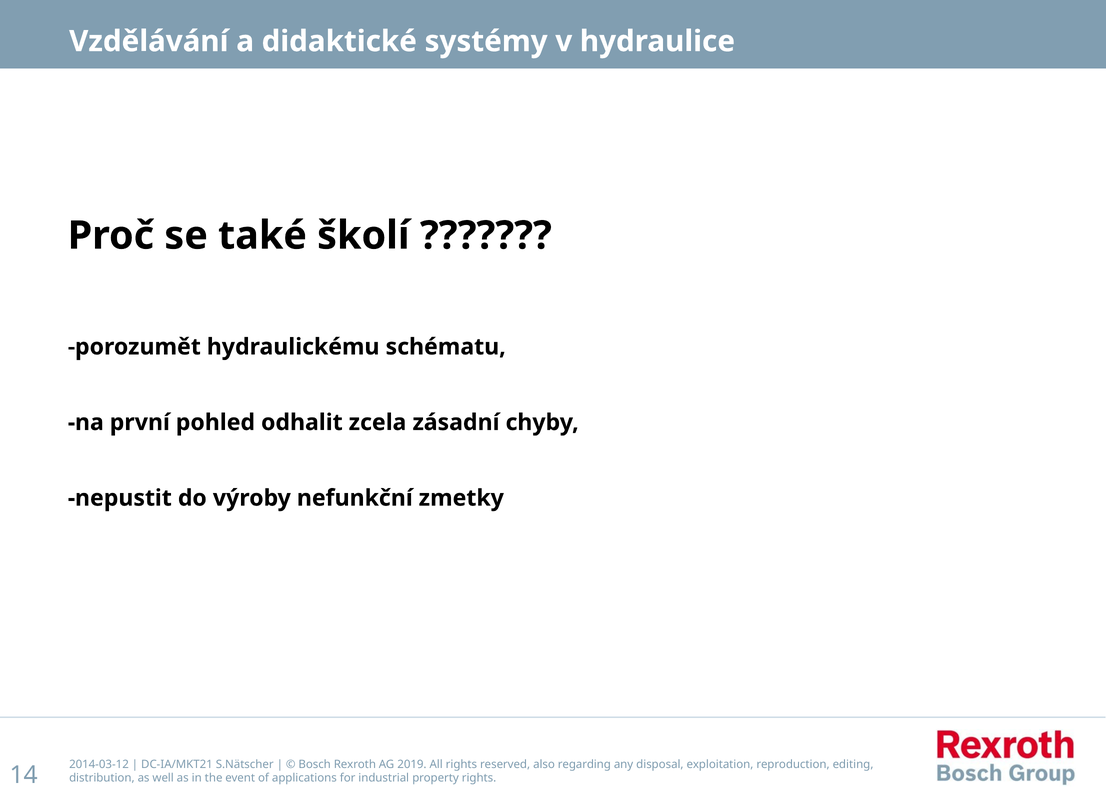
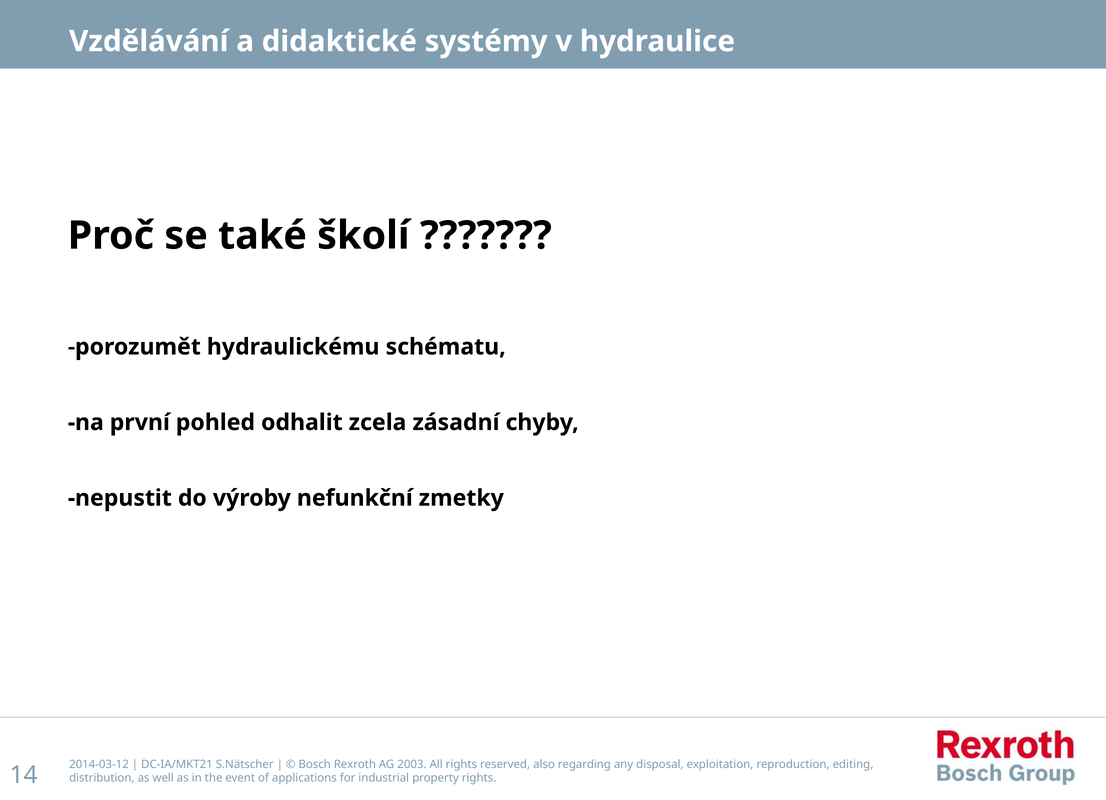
2019: 2019 -> 2003
